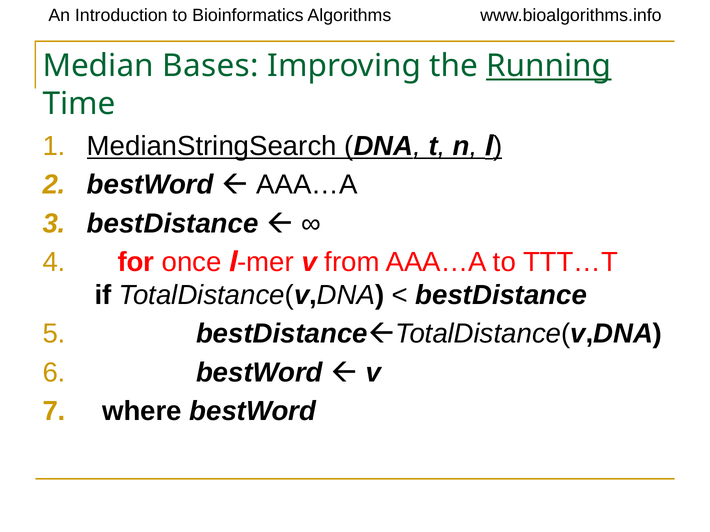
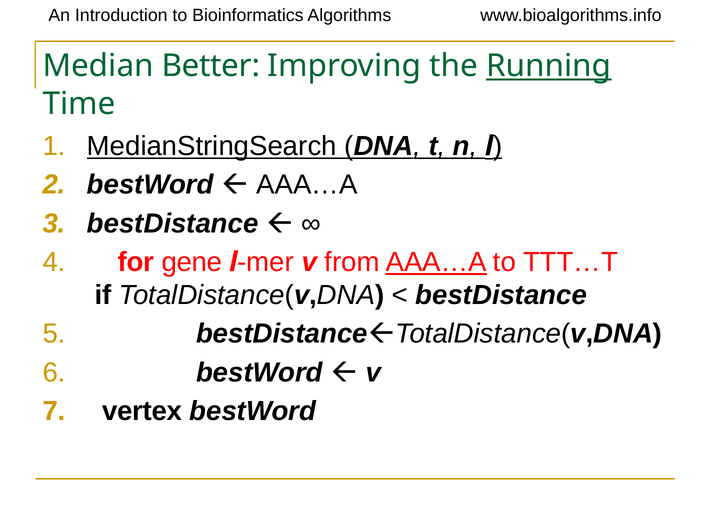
Bases: Bases -> Better
once: once -> gene
AAA…A at (436, 262) underline: none -> present
where: where -> vertex
